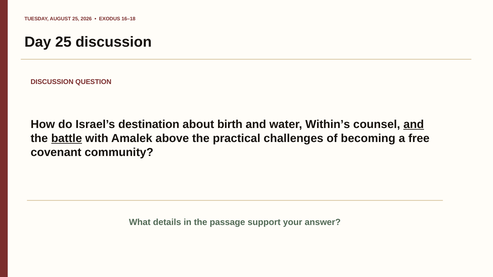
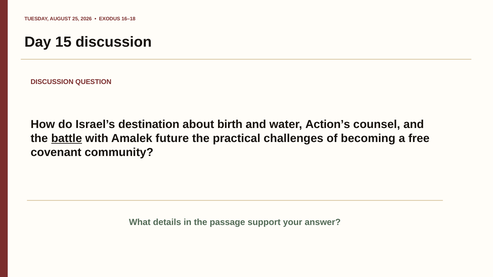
Day 25: 25 -> 15
Within’s: Within’s -> Action’s
and at (414, 125) underline: present -> none
above: above -> future
